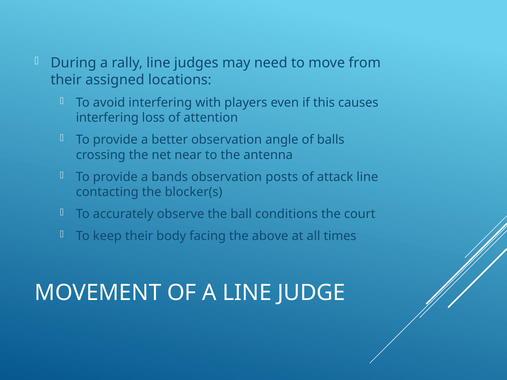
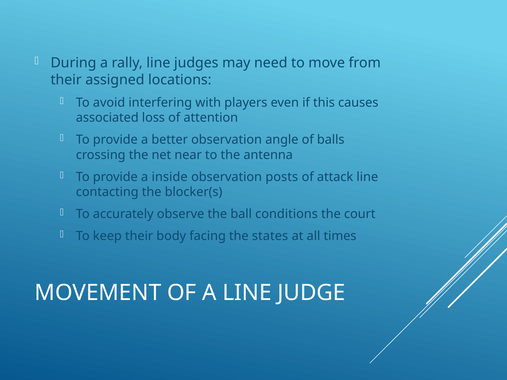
interfering at (107, 118): interfering -> associated
bands: bands -> inside
above: above -> states
